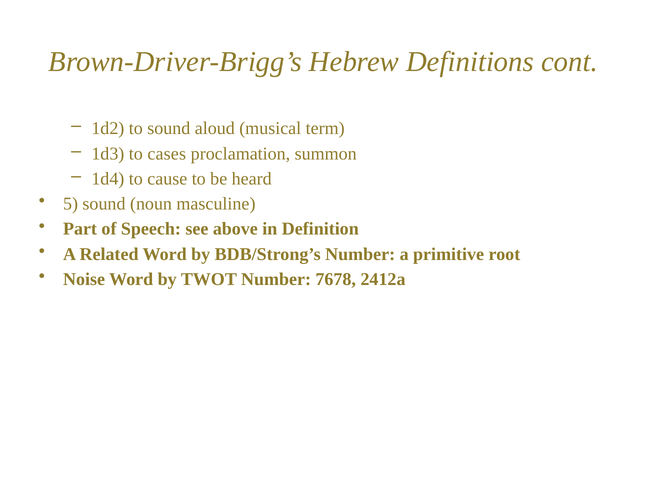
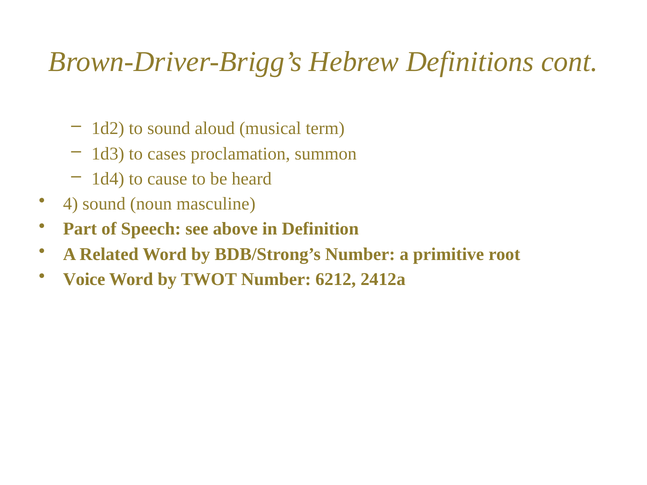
5: 5 -> 4
Noise: Noise -> Voice
7678: 7678 -> 6212
